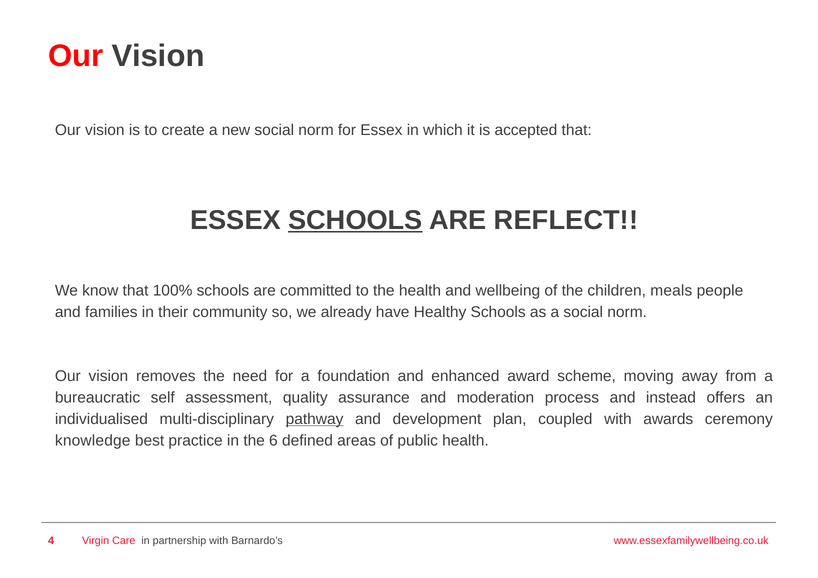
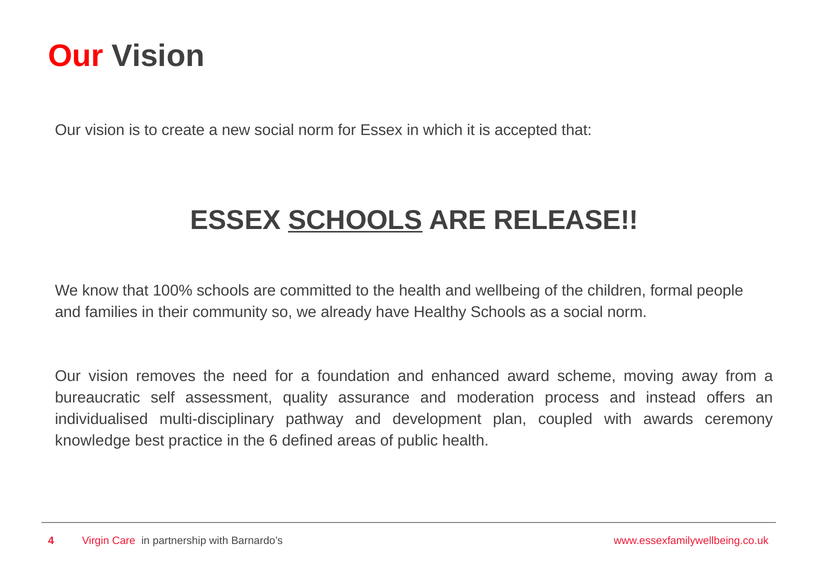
REFLECT: REFLECT -> RELEASE
meals: meals -> formal
pathway underline: present -> none
